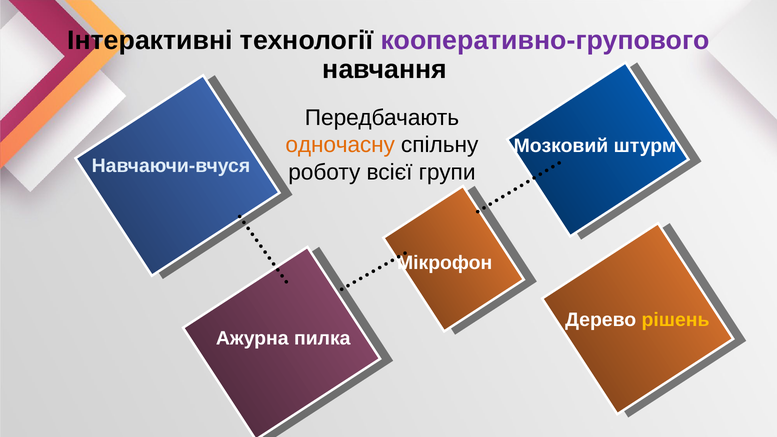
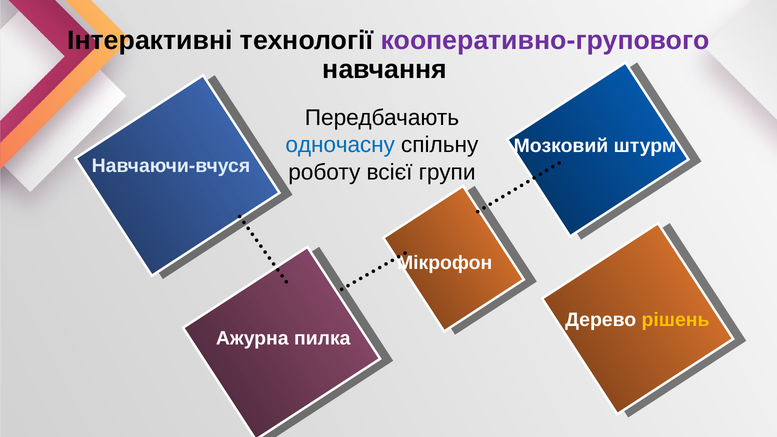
одночасну colour: orange -> blue
